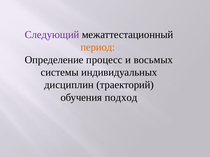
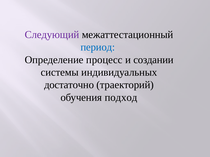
период colour: orange -> blue
восьмых: восьмых -> создании
дисциплин: дисциплин -> достаточно
